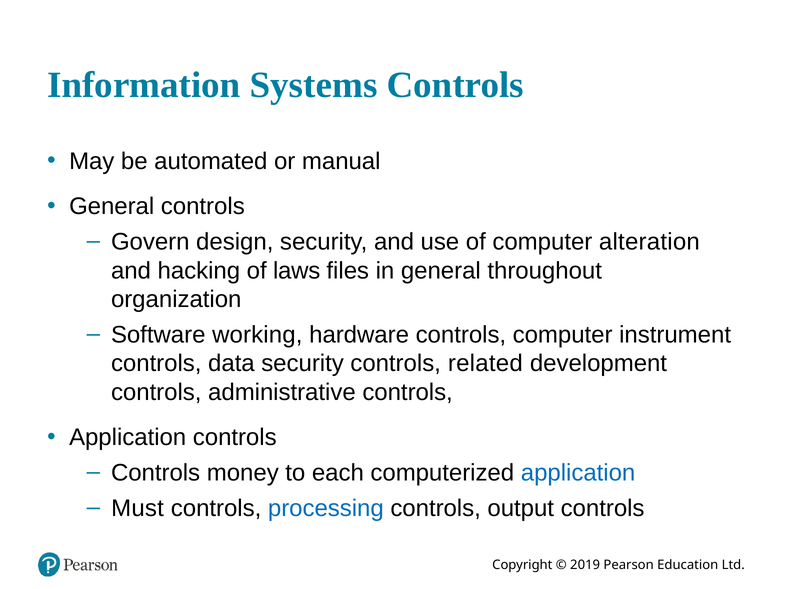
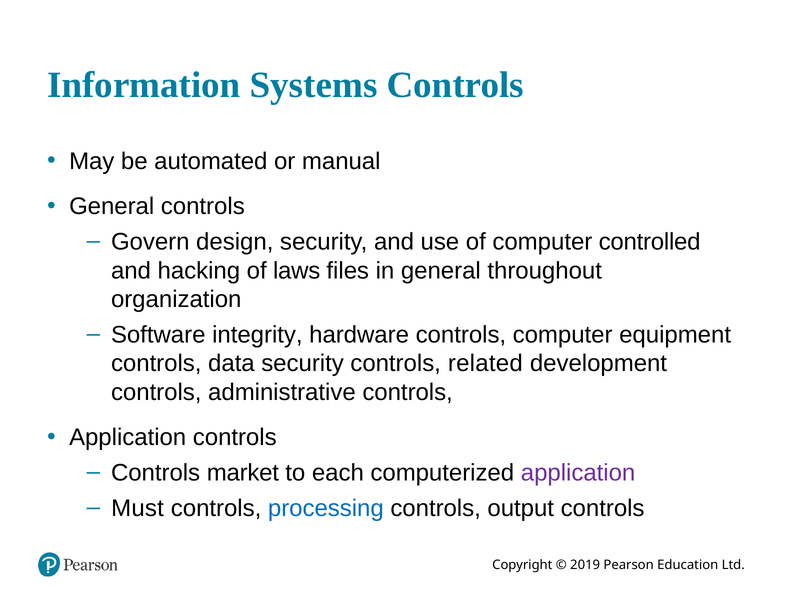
alteration: alteration -> controlled
working: working -> integrity
instrument: instrument -> equipment
money: money -> market
application at (578, 473) colour: blue -> purple
